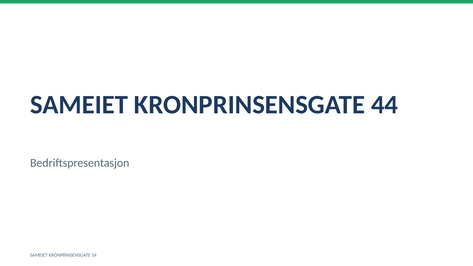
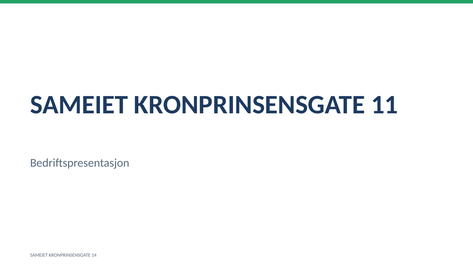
44: 44 -> 11
